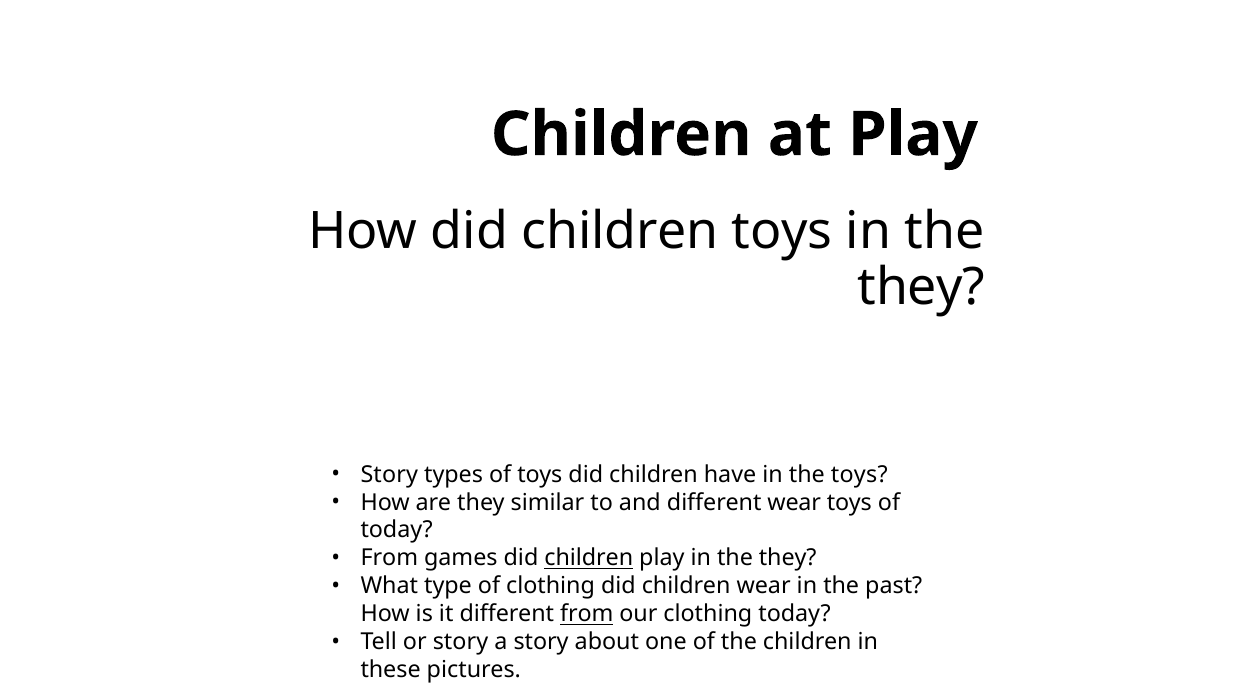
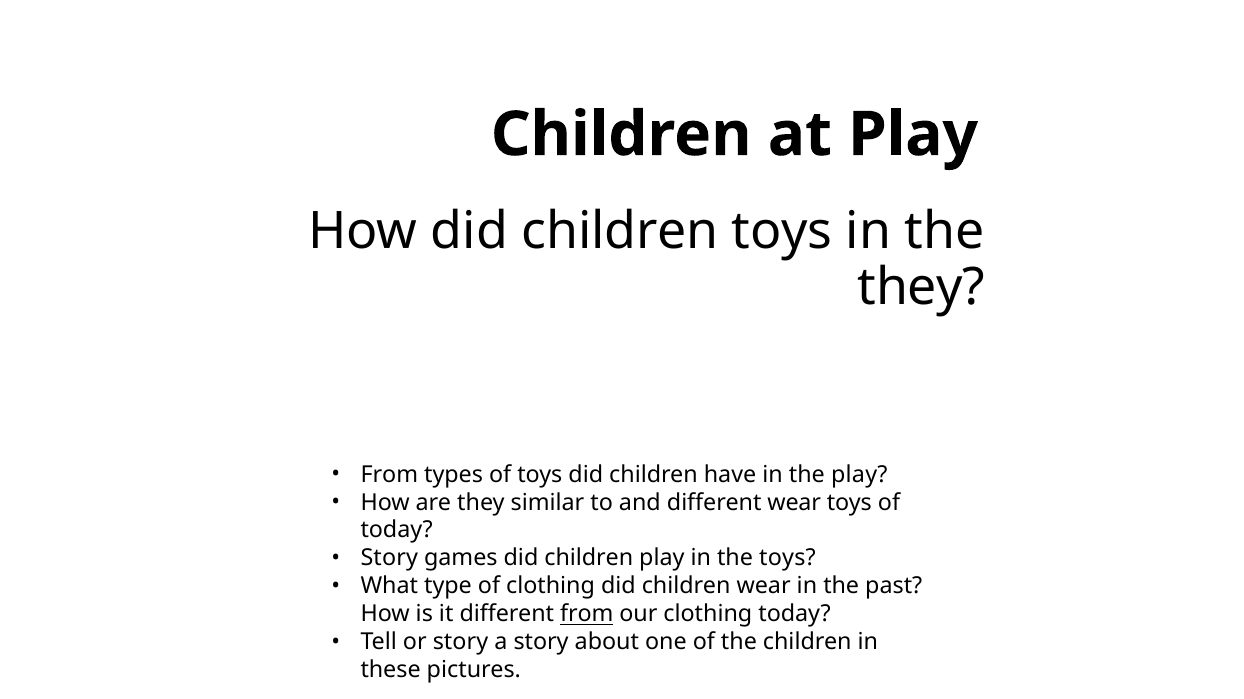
Story at (389, 475): Story -> From
the toys: toys -> play
From at (389, 559): From -> Story
children at (589, 559) underline: present -> none
play in the they: they -> toys
